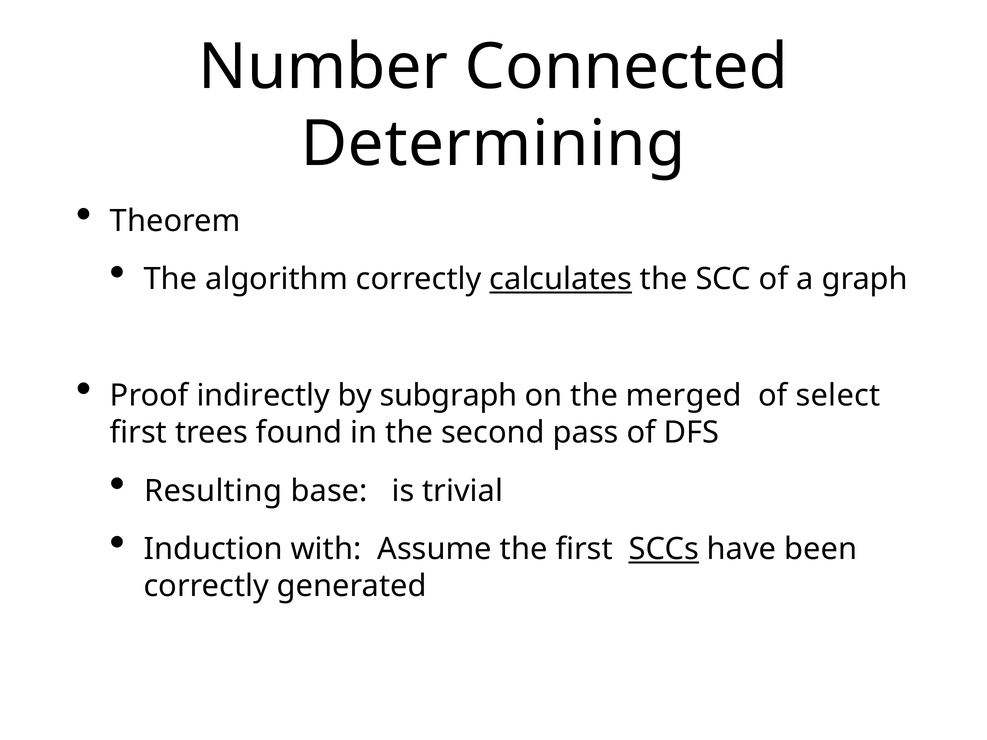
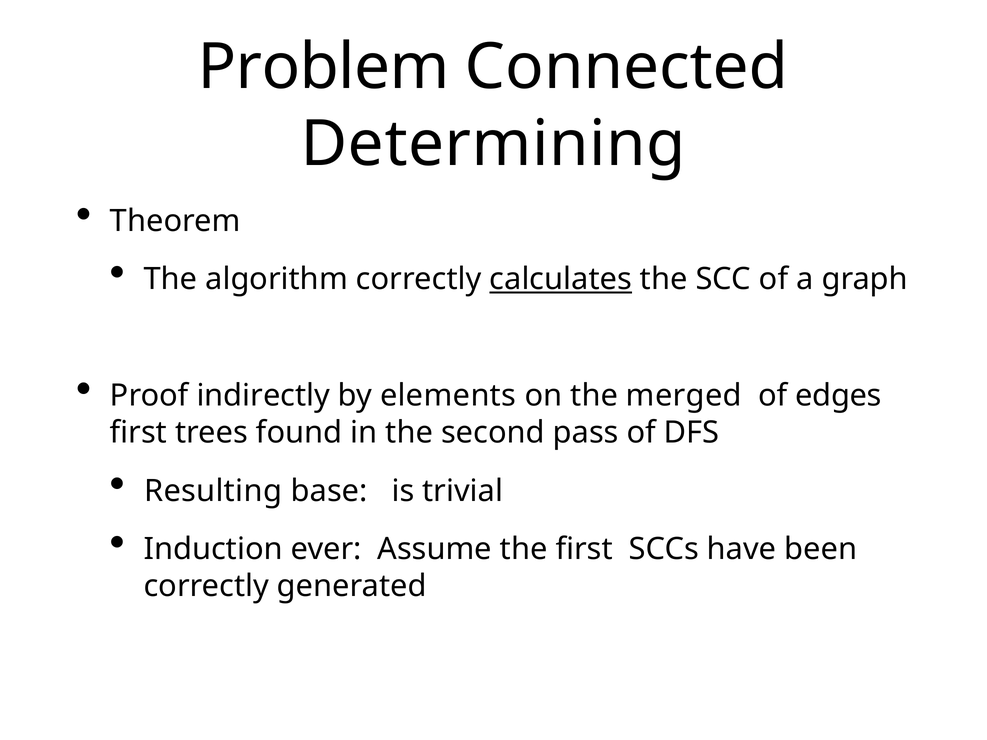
Number: Number -> Problem
subgraph: subgraph -> elements
select: select -> edges
with: with -> ever
SCCs underline: present -> none
